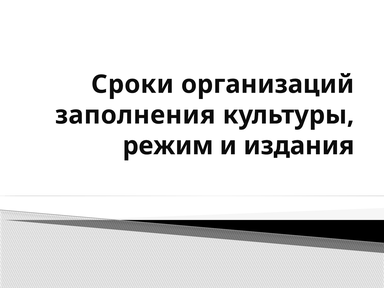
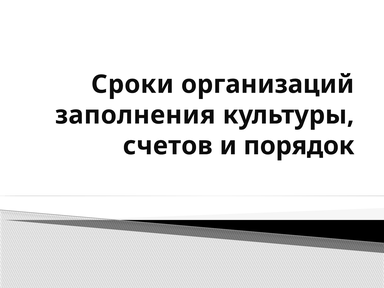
режим: режим -> счетов
издания: издания -> порядок
